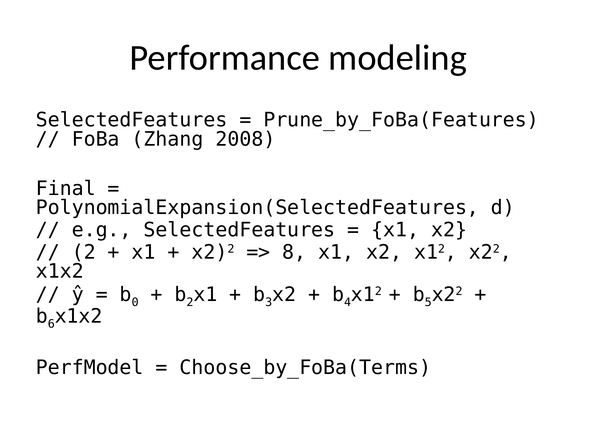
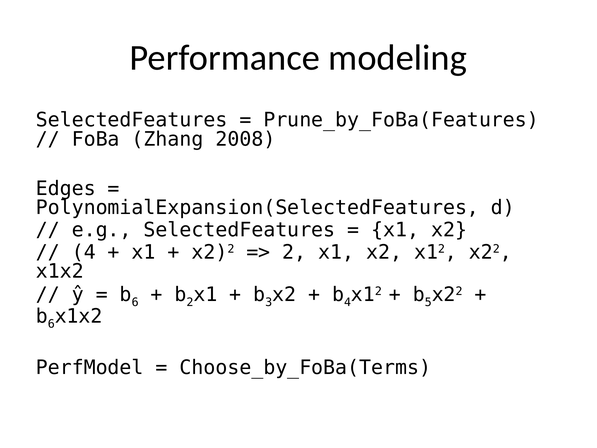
Final: Final -> Edges
2 at (84, 252): 2 -> 4
8 at (294, 252): 8 -> 2
0 at (135, 302): 0 -> 6
